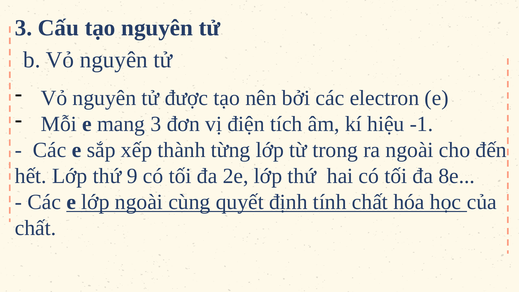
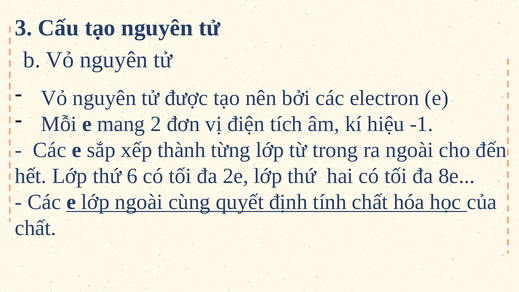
mang 3: 3 -> 2
9: 9 -> 6
